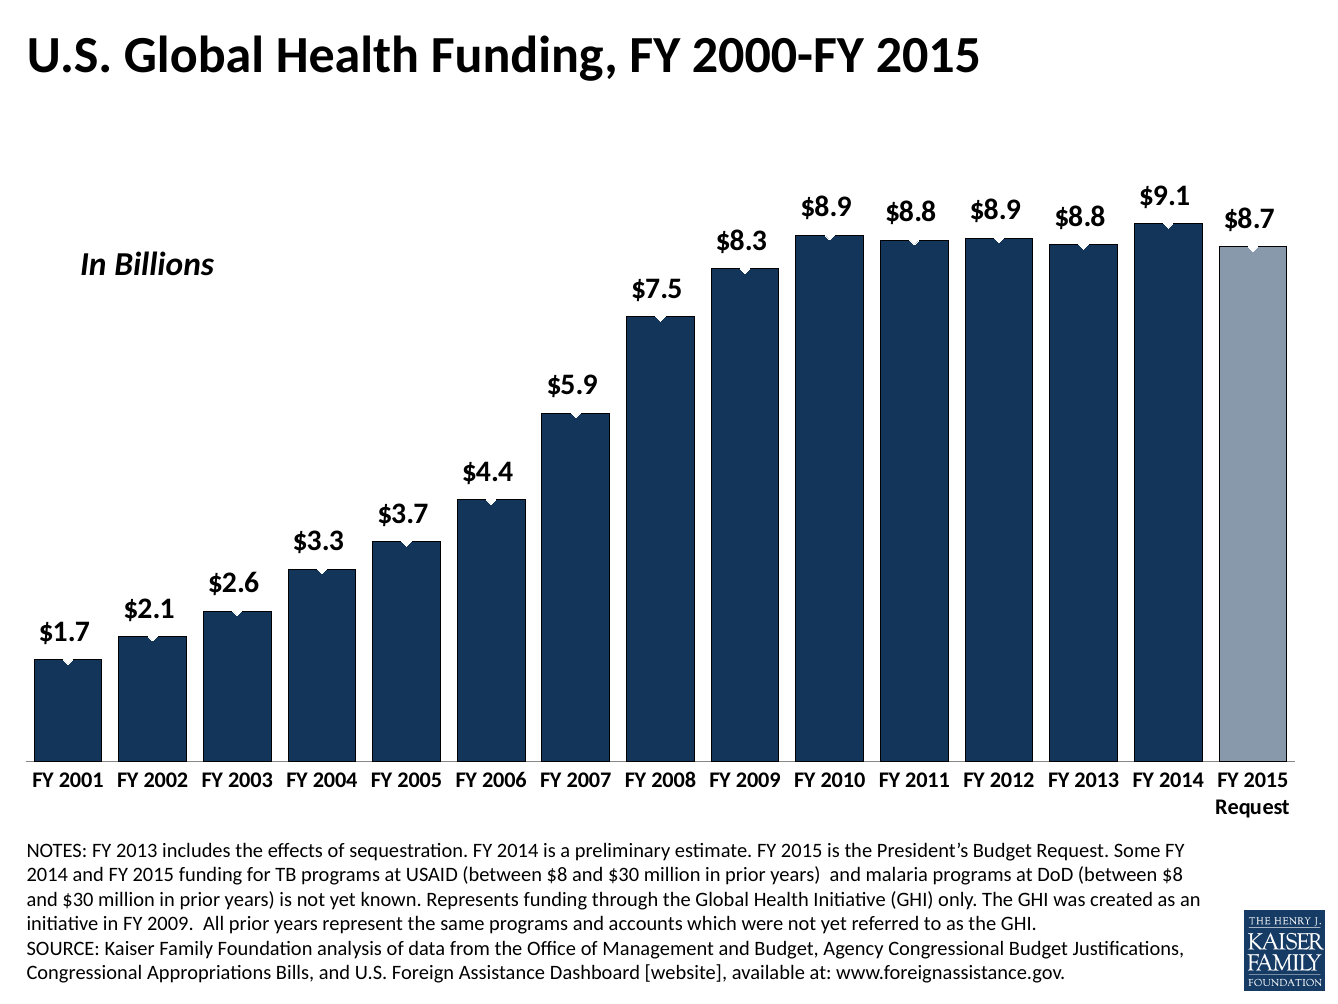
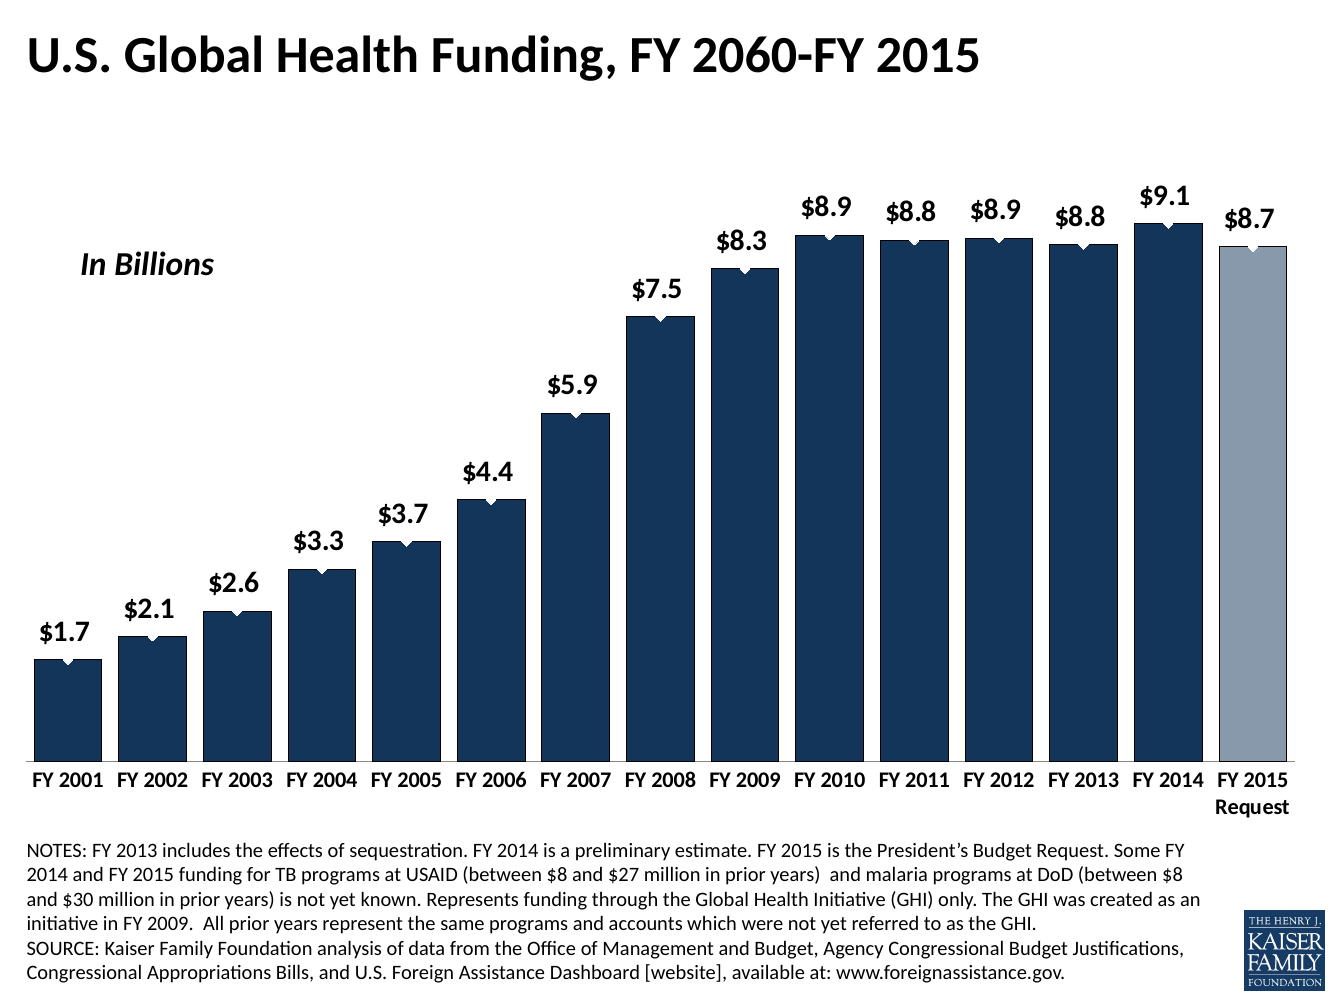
2000-FY: 2000-FY -> 2060-FY
$30 at (624, 874): $30 -> $27
